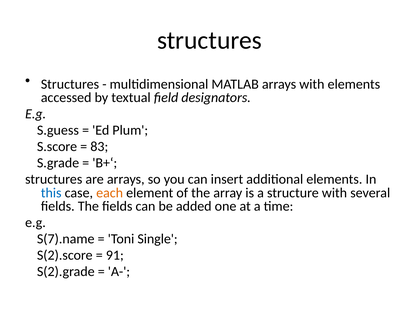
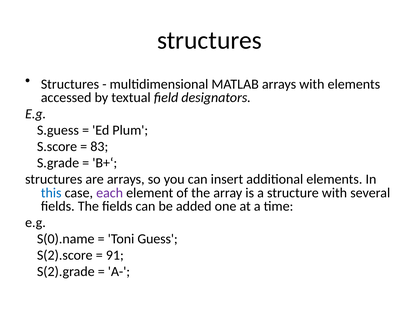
each colour: orange -> purple
S(7).name: S(7).name -> S(0).name
Single: Single -> Guess
